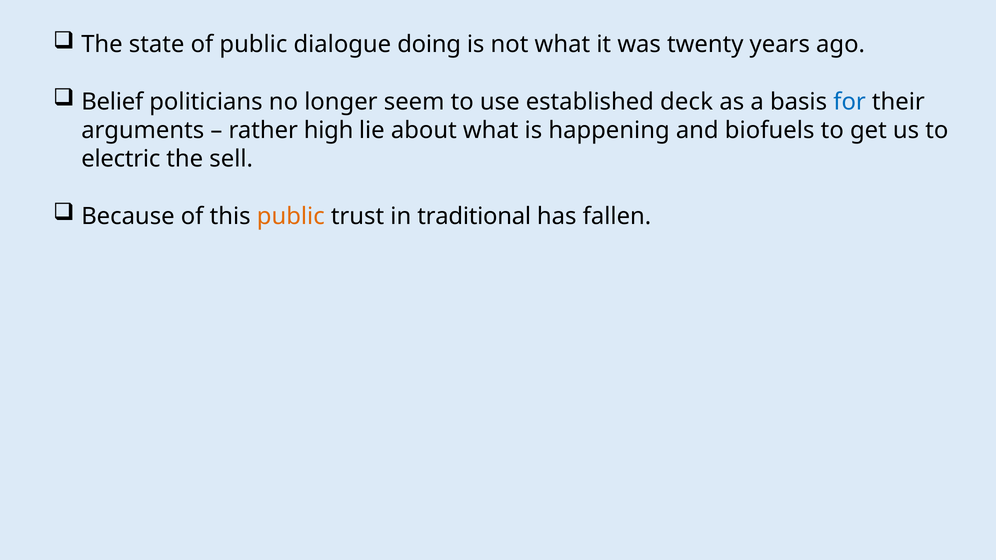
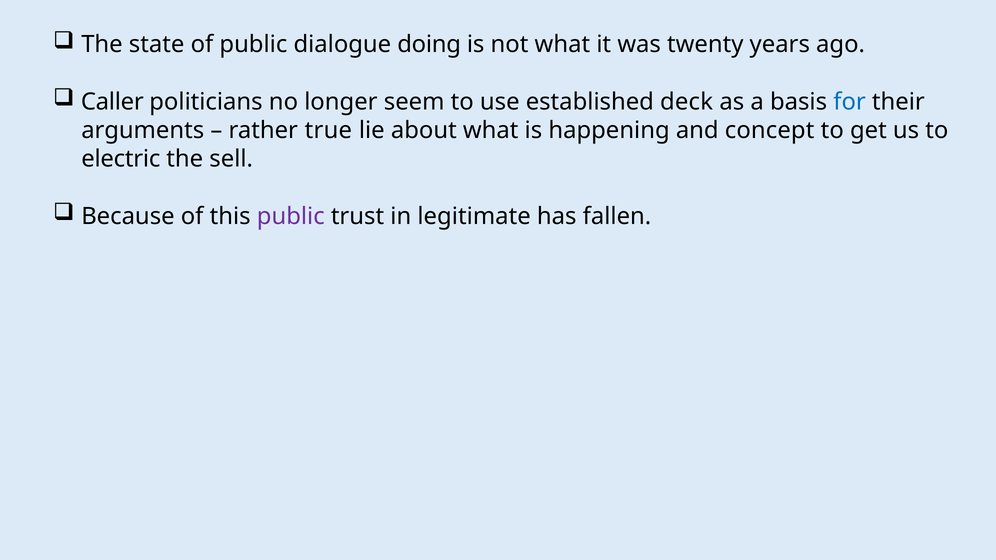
Belief: Belief -> Caller
high: high -> true
biofuels: biofuels -> concept
public at (291, 216) colour: orange -> purple
traditional: traditional -> legitimate
